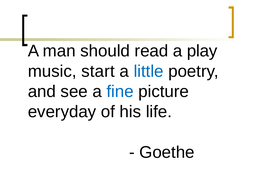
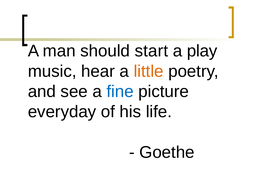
read: read -> start
start: start -> hear
little colour: blue -> orange
